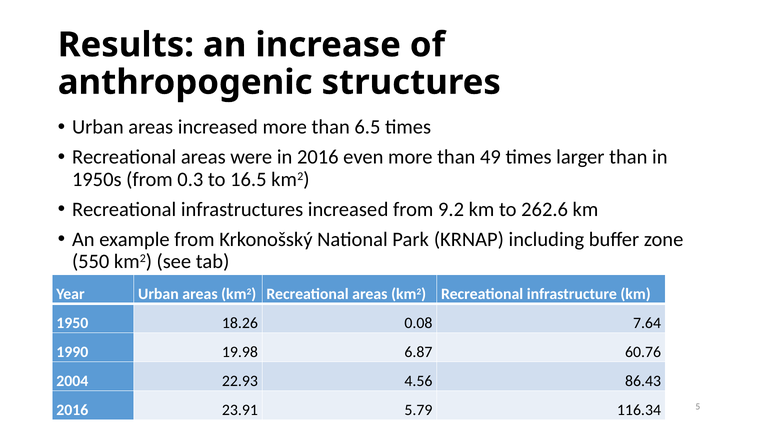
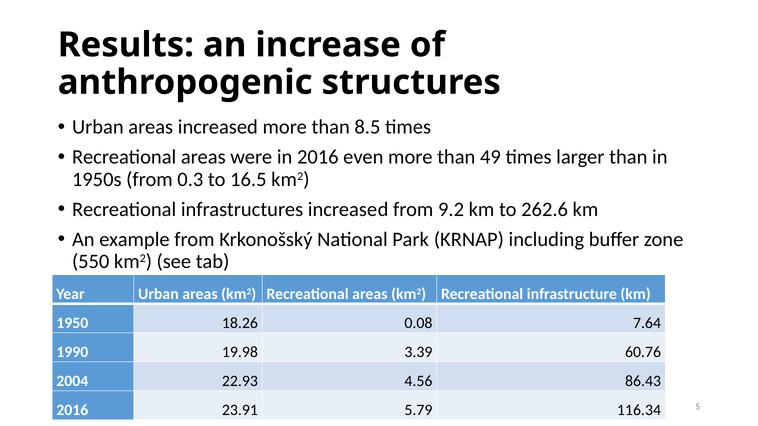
6.5: 6.5 -> 8.5
6.87: 6.87 -> 3.39
